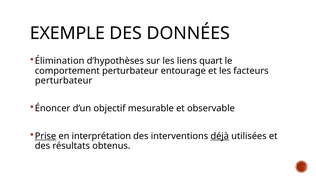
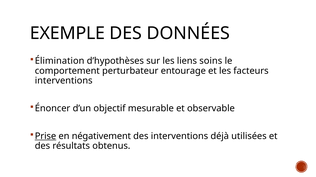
quart: quart -> soins
perturbateur at (64, 81): perturbateur -> interventions
interprétation: interprétation -> négativement
déjà underline: present -> none
